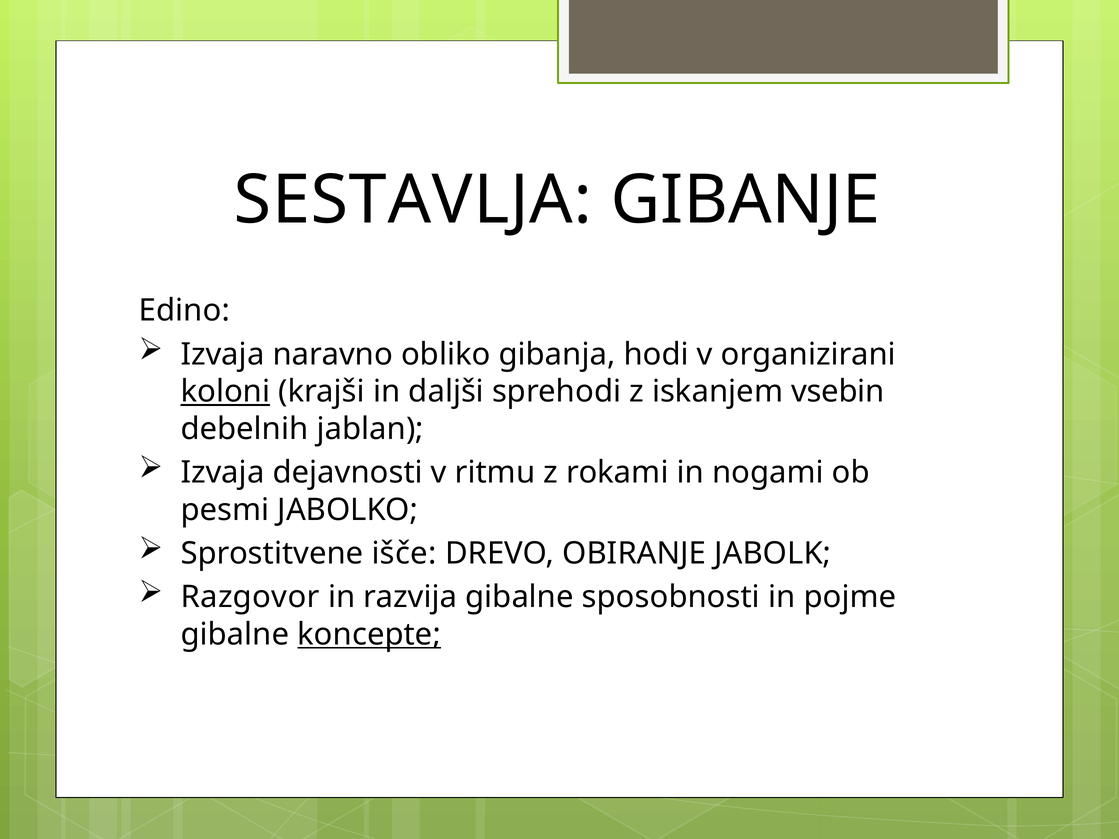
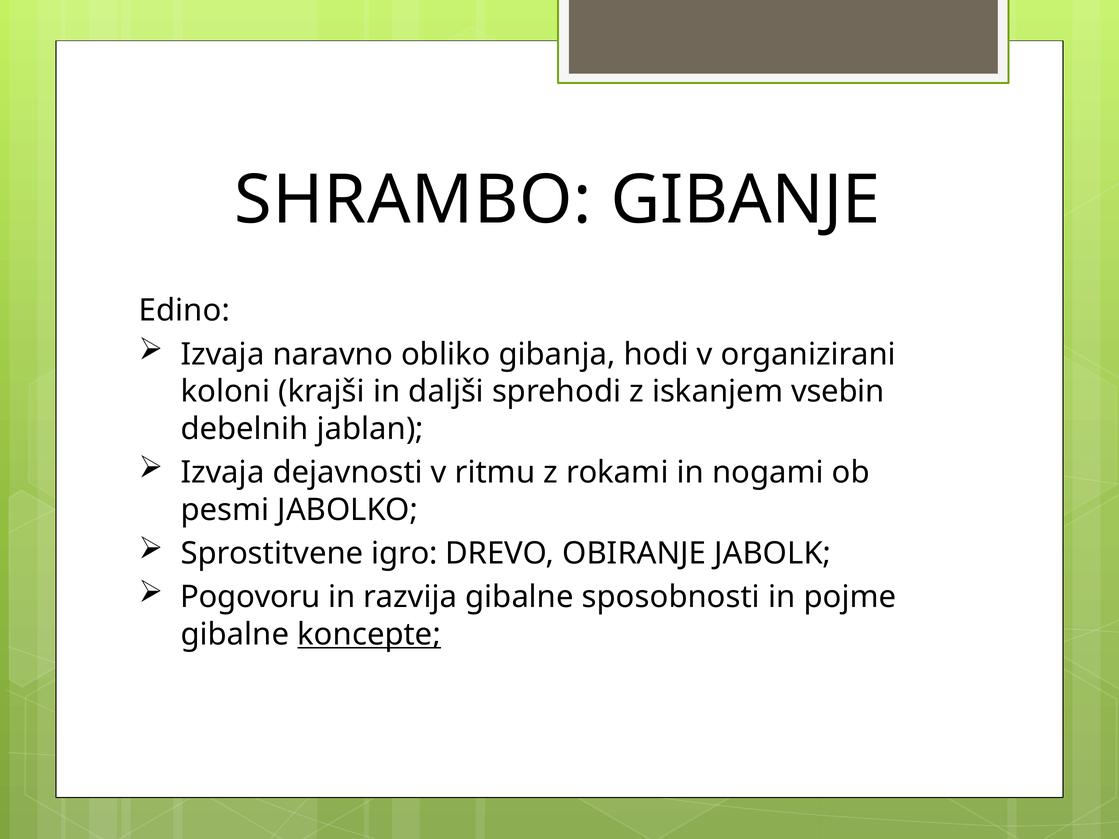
SESTAVLJA: SESTAVLJA -> SHRAMBO
koloni underline: present -> none
išče: išče -> igro
Razgovor: Razgovor -> Pogovoru
